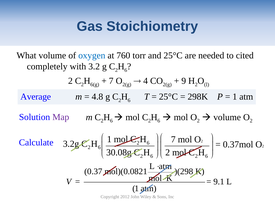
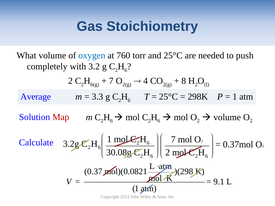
cited: cited -> push
9: 9 -> 8
4.8: 4.8 -> 3.3
Map colour: purple -> red
